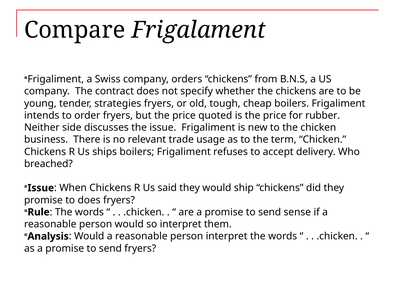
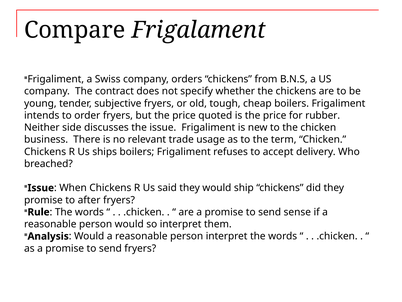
strategies: strategies -> subjective
to does: does -> after
